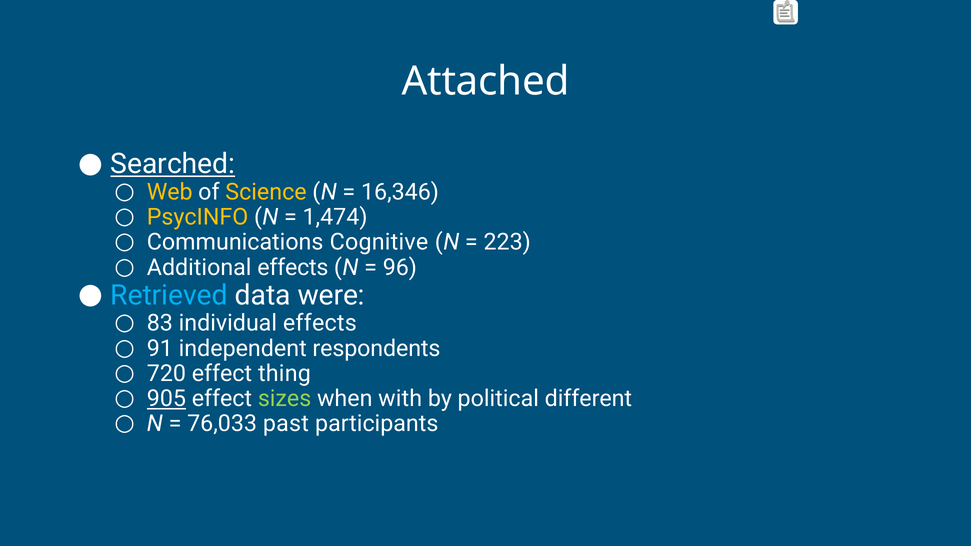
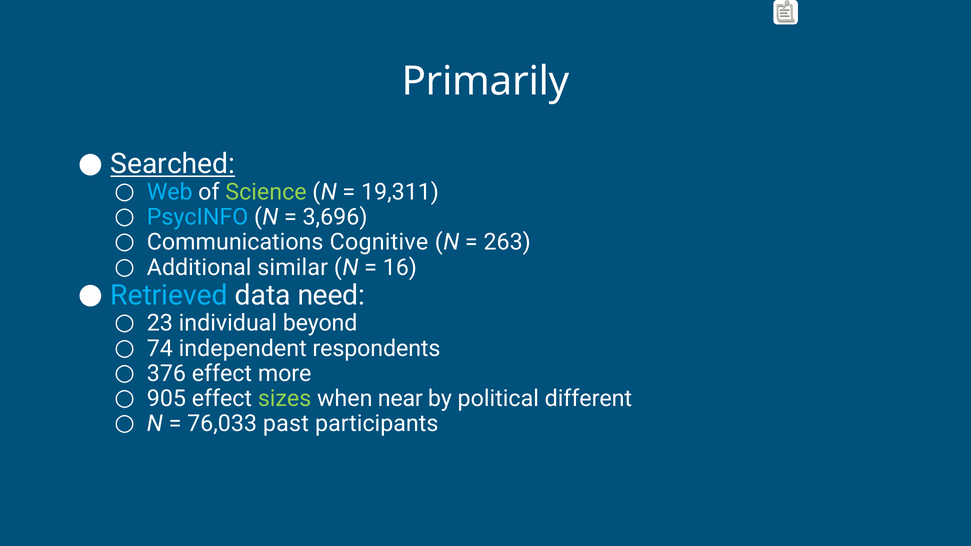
Attached: Attached -> Primarily
Web colour: yellow -> light blue
Science colour: yellow -> light green
16,346: 16,346 -> 19,311
PsycINFO colour: yellow -> light blue
1,474: 1,474 -> 3,696
223: 223 -> 263
Additional effects: effects -> similar
96: 96 -> 16
were: were -> need
83: 83 -> 23
individual effects: effects -> beyond
91: 91 -> 74
720: 720 -> 376
thing: thing -> more
905 underline: present -> none
with: with -> near
